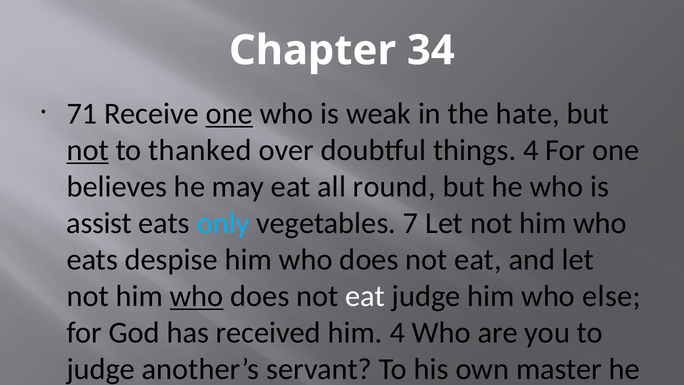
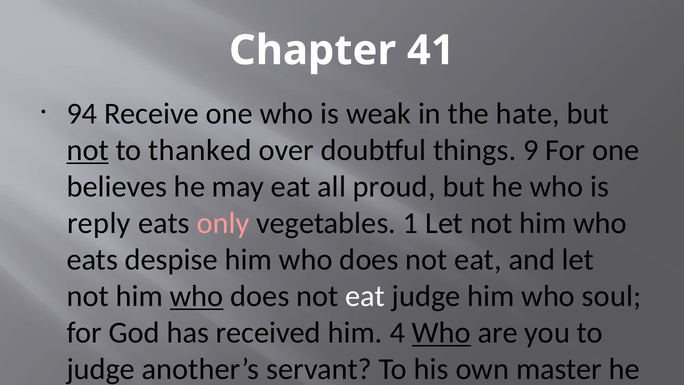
34: 34 -> 41
71: 71 -> 94
one at (229, 114) underline: present -> none
things 4: 4 -> 9
round: round -> proud
assist: assist -> reply
only colour: light blue -> pink
vegetables 7: 7 -> 1
else: else -> soul
Who at (441, 332) underline: none -> present
